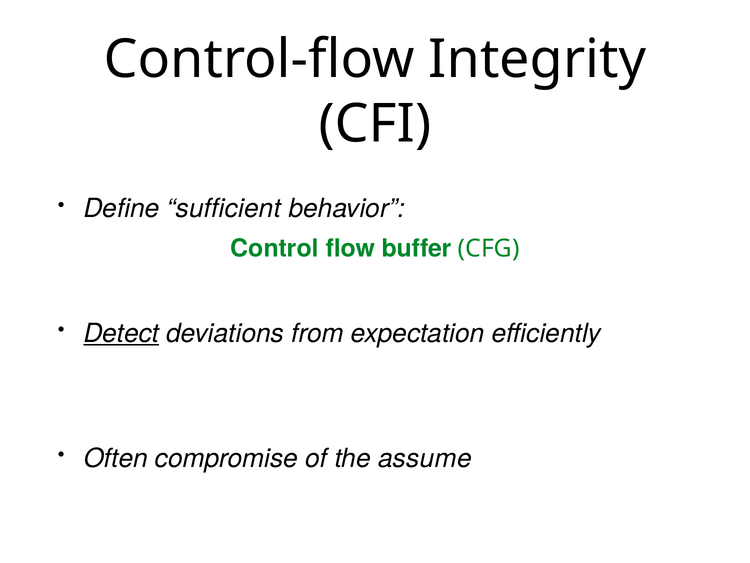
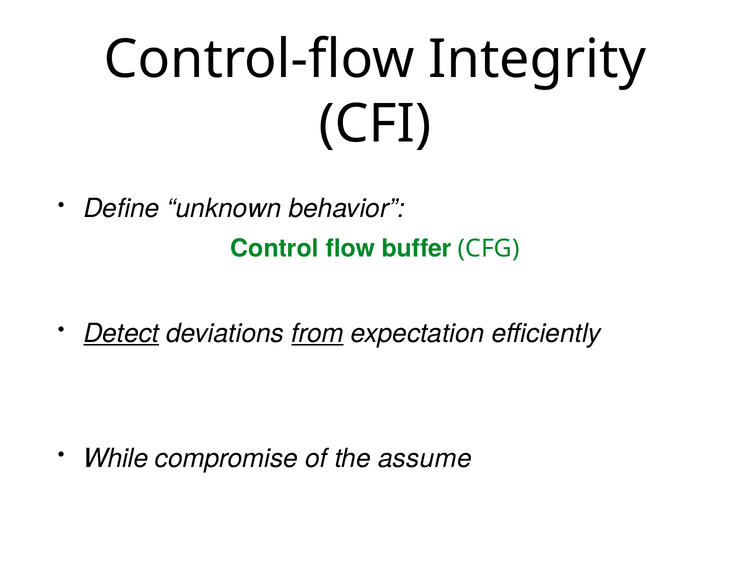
sufficient: sufficient -> unknown
from underline: none -> present
Often: Often -> While
